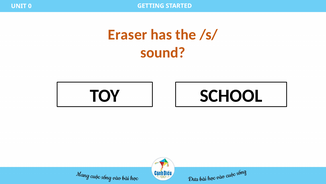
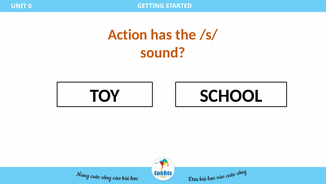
Eraser: Eraser -> Action
